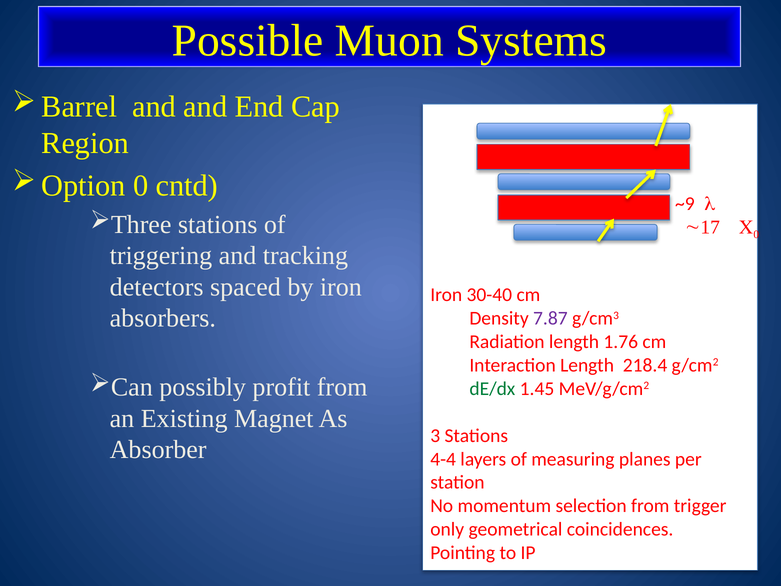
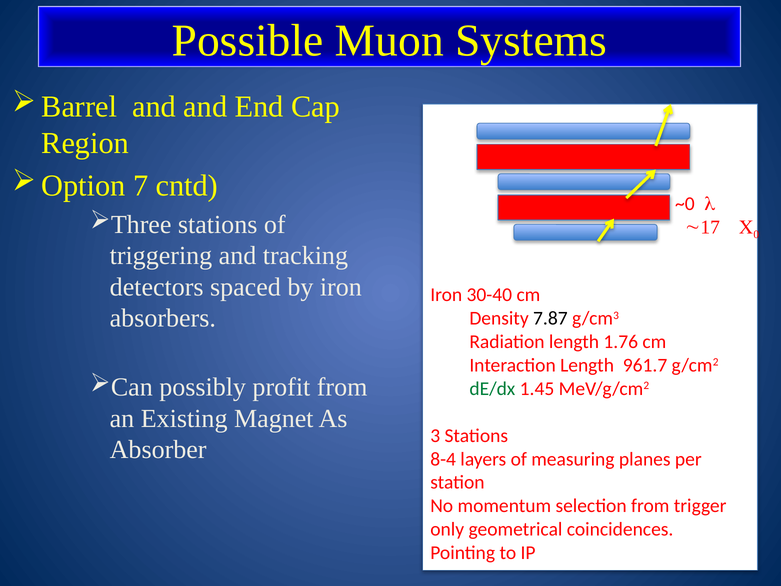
0 at (141, 186): 0 -> 7
~9: ~9 -> ~0
7.87 colour: purple -> black
218.4: 218.4 -> 961.7
4-4: 4-4 -> 8-4
